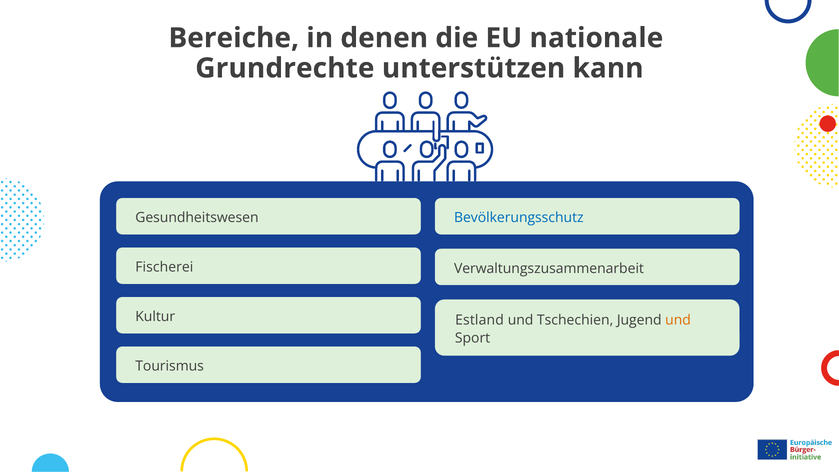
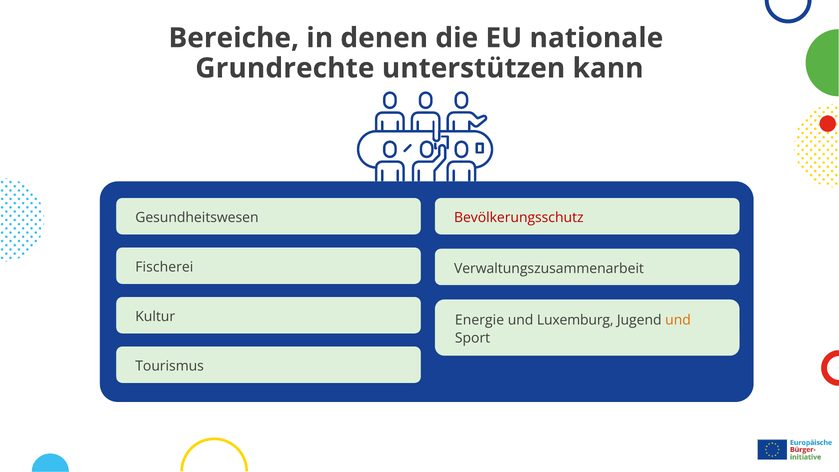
Bevölkerungsschutz colour: blue -> red
Estland: Estland -> Energie
Tschechien: Tschechien -> Luxemburg
